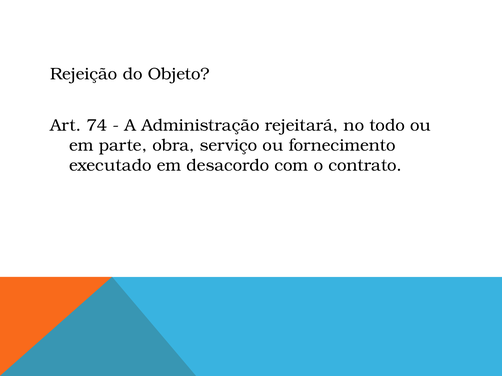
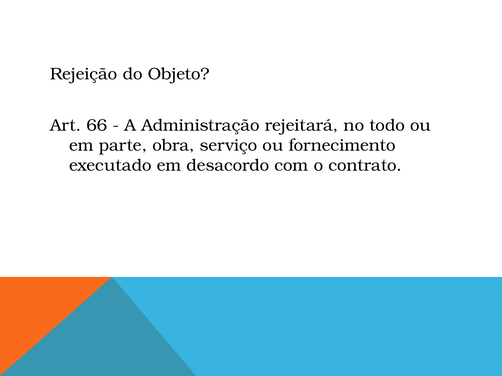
74: 74 -> 66
